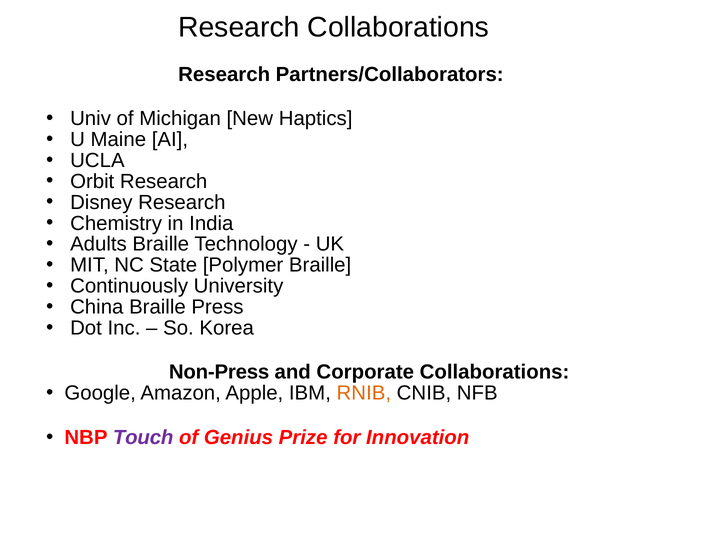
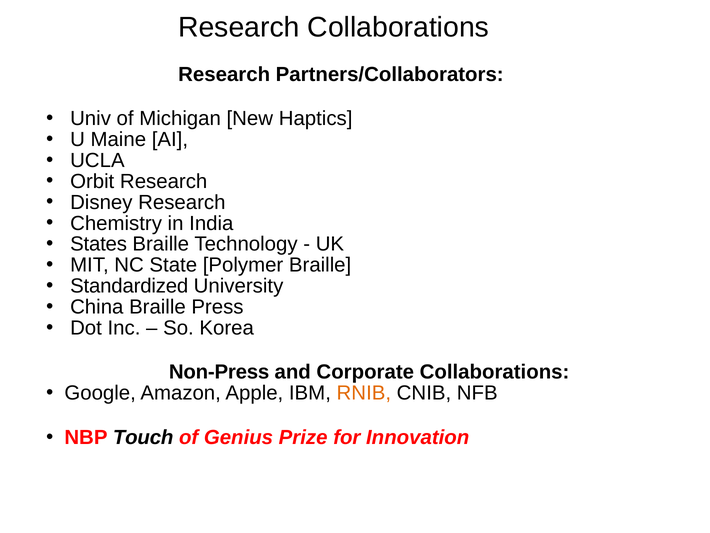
Adults: Adults -> States
Continuously: Continuously -> Standardized
Touch colour: purple -> black
